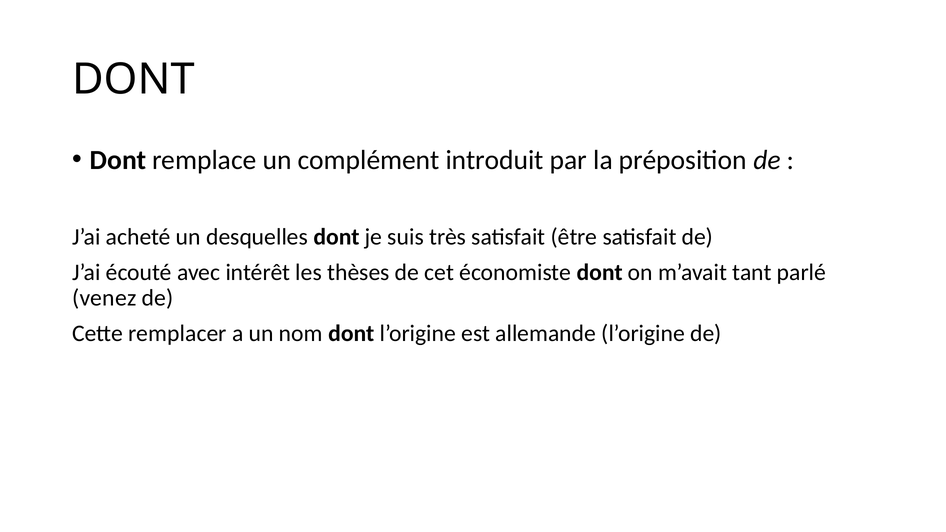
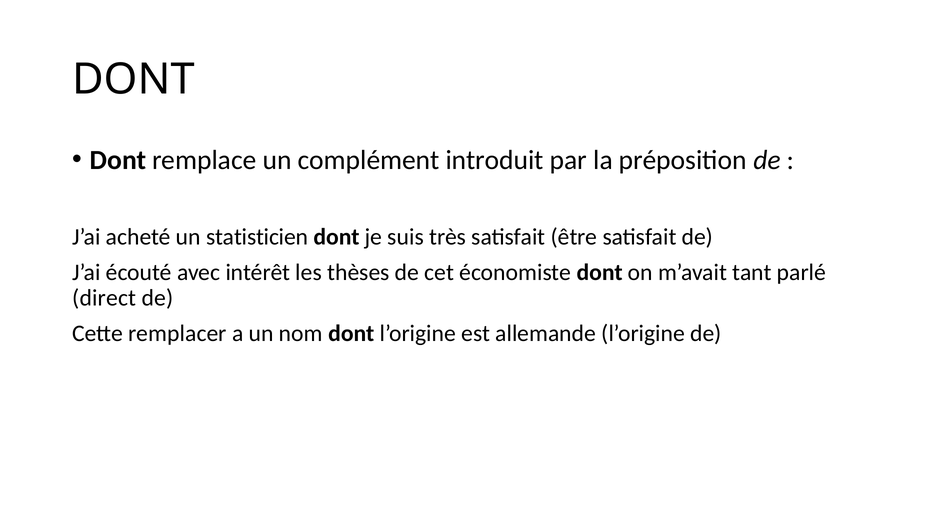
desquelles: desquelles -> statisticien
venez: venez -> direct
